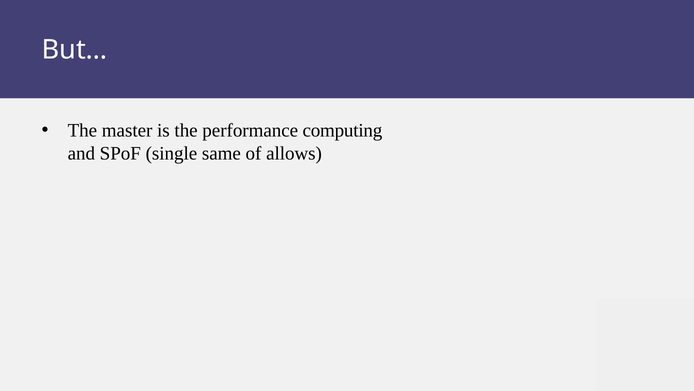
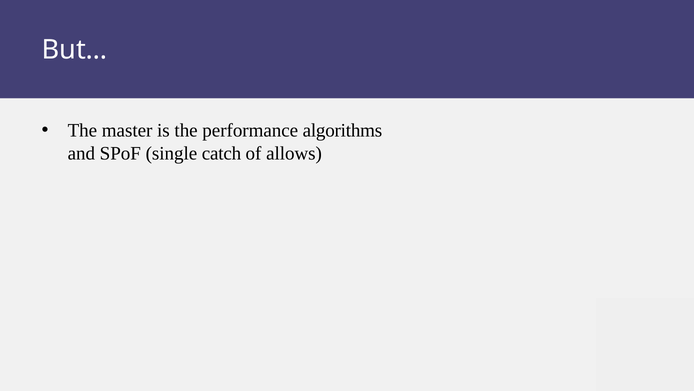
computing: computing -> algorithms
same: same -> catch
